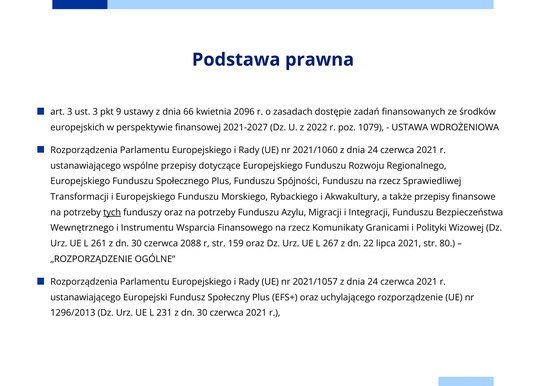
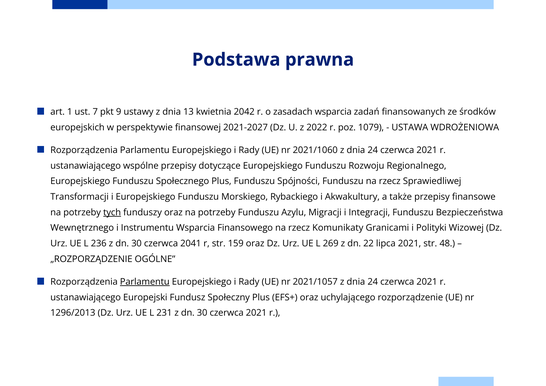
art 3: 3 -> 1
ust 3: 3 -> 7
66: 66 -> 13
2096: 2096 -> 2042
zasadach dostępie: dostępie -> wsparcia
261: 261 -> 236
2088: 2088 -> 2041
267: 267 -> 269
80: 80 -> 48
Parlamentu at (145, 282) underline: none -> present
